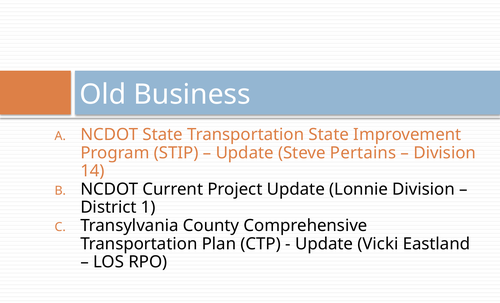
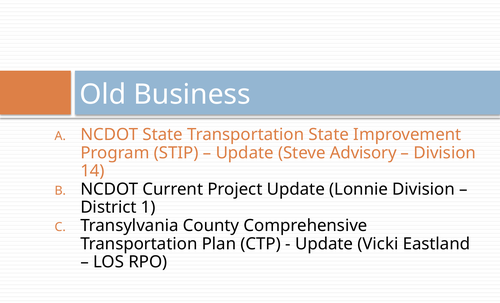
Pertains: Pertains -> Advisory
